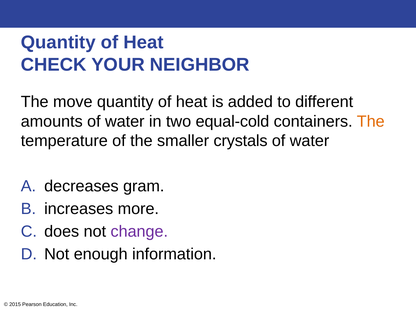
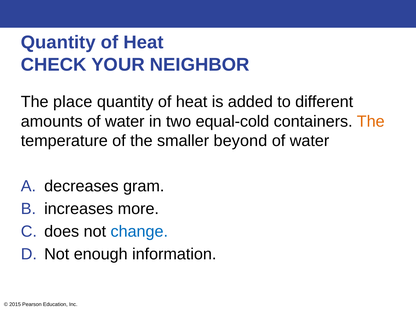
move: move -> place
crystals: crystals -> beyond
change colour: purple -> blue
